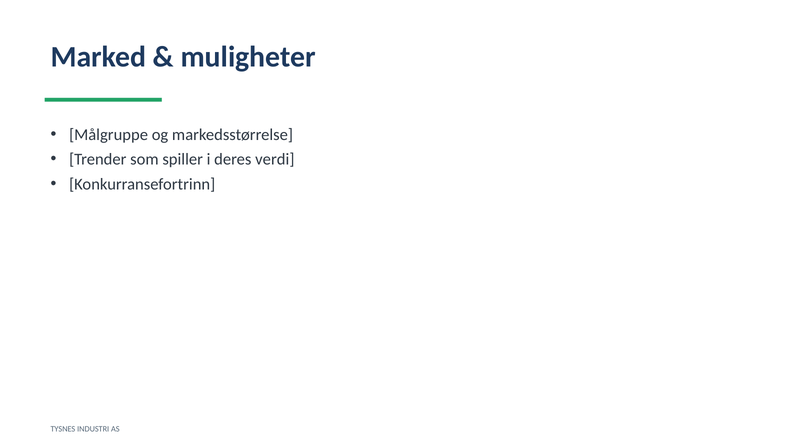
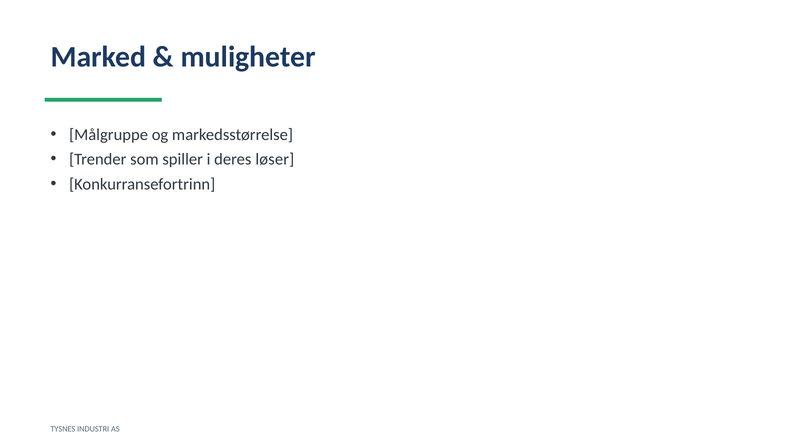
verdi: verdi -> løser
